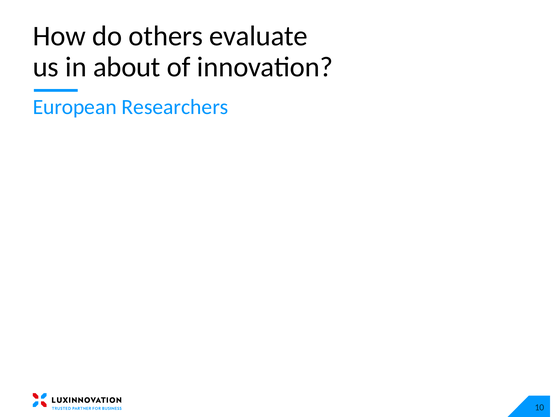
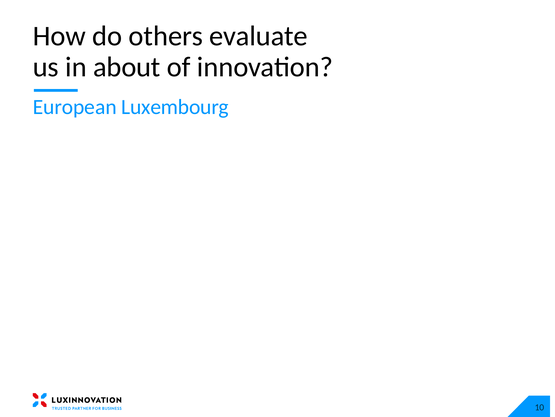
Researchers: Researchers -> Luxembourg
